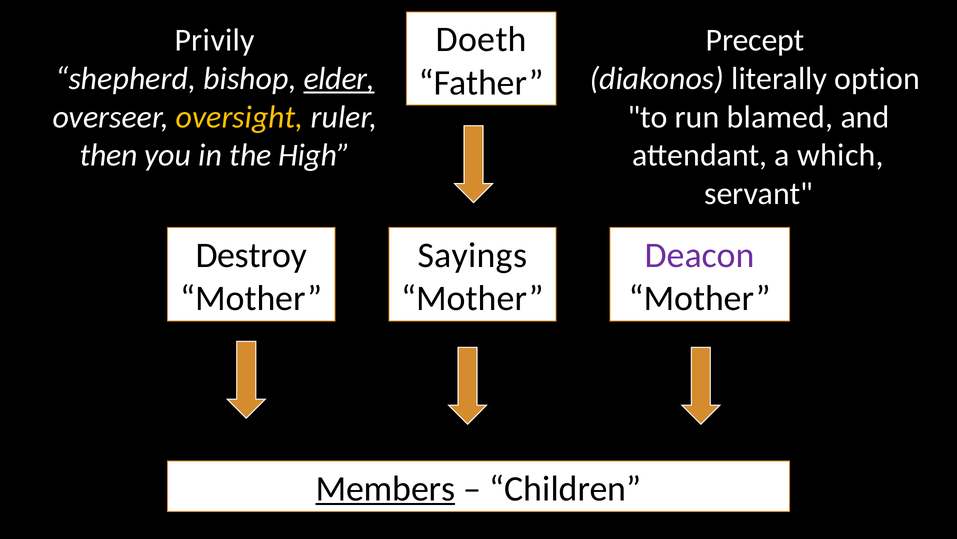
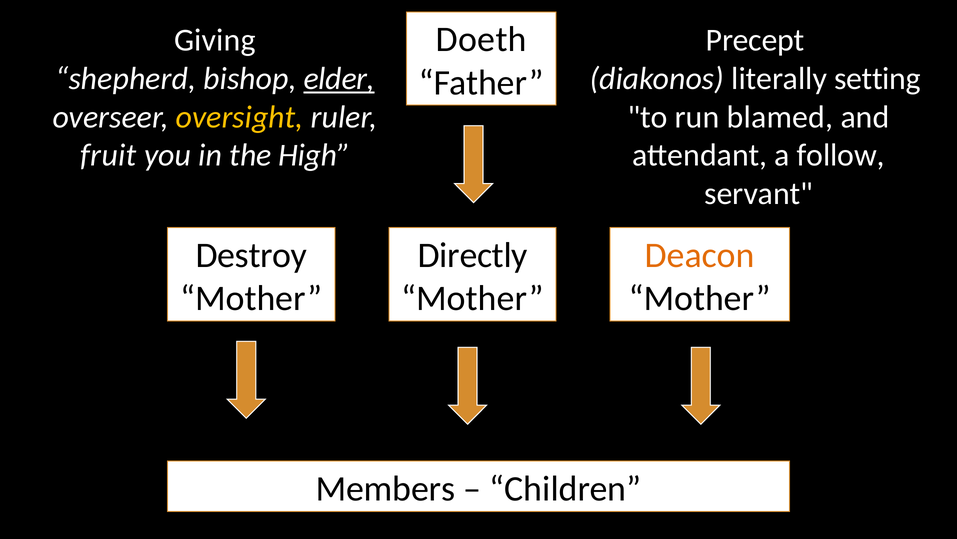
Privily: Privily -> Giving
option: option -> setting
then: then -> fruit
which: which -> follow
Sayings: Sayings -> Directly
Deacon colour: purple -> orange
Members underline: present -> none
